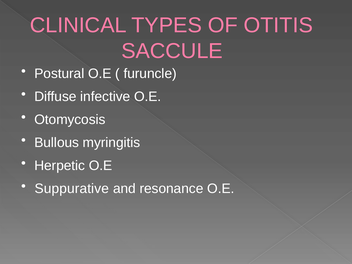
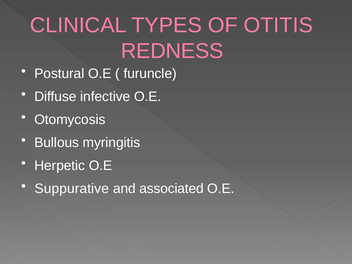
SACCULE: SACCULE -> REDNESS
resonance: resonance -> associated
